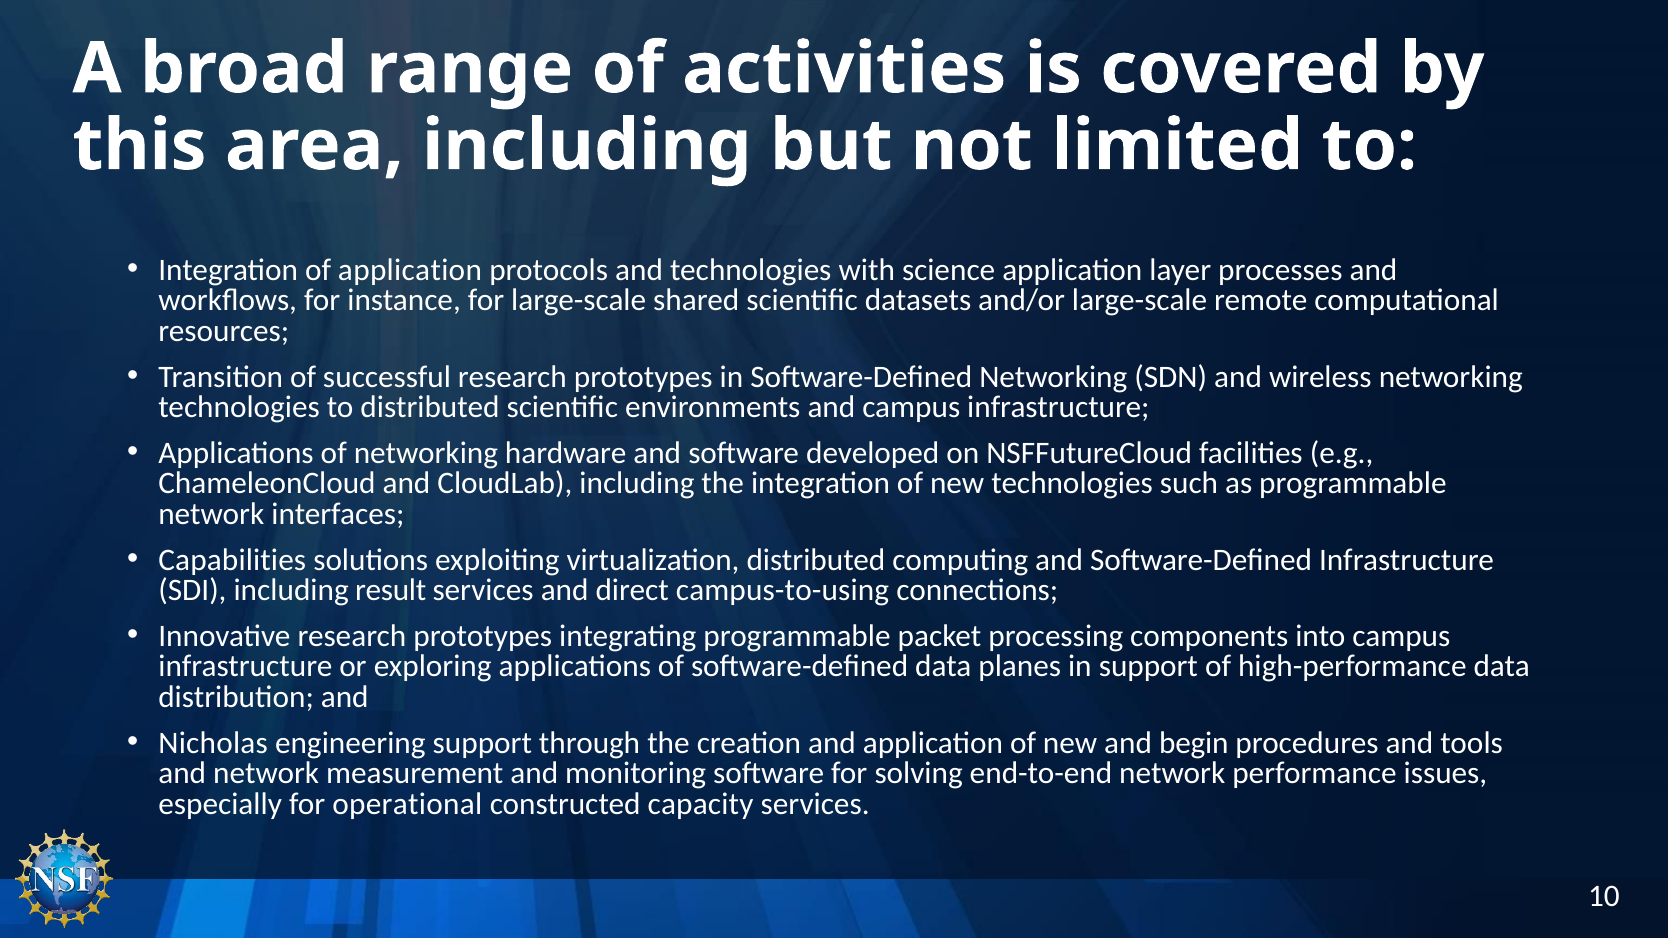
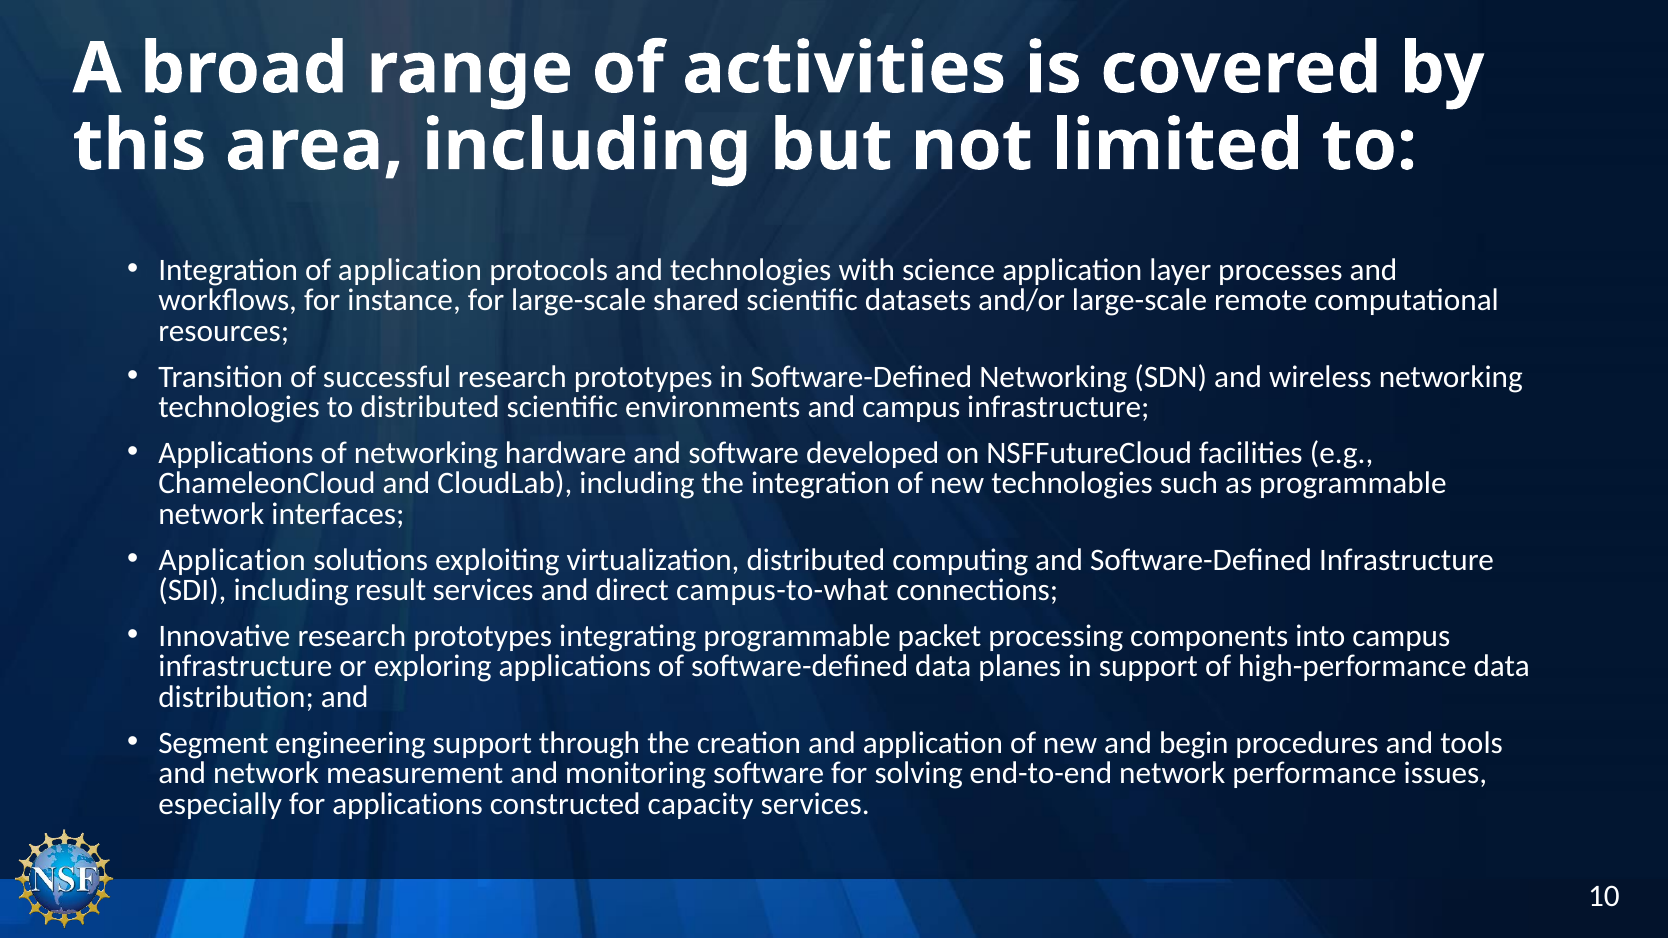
Capabilities at (232, 560): Capabilities -> Application
campus-to-using: campus-to-using -> campus-to-what
Nicholas: Nicholas -> Segment
for operational: operational -> applications
